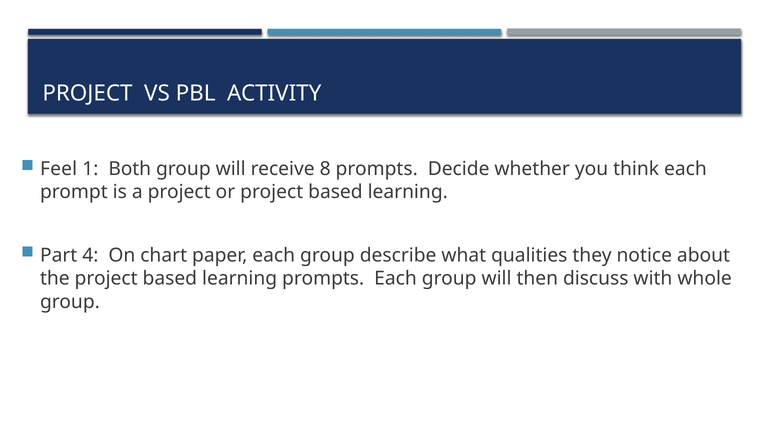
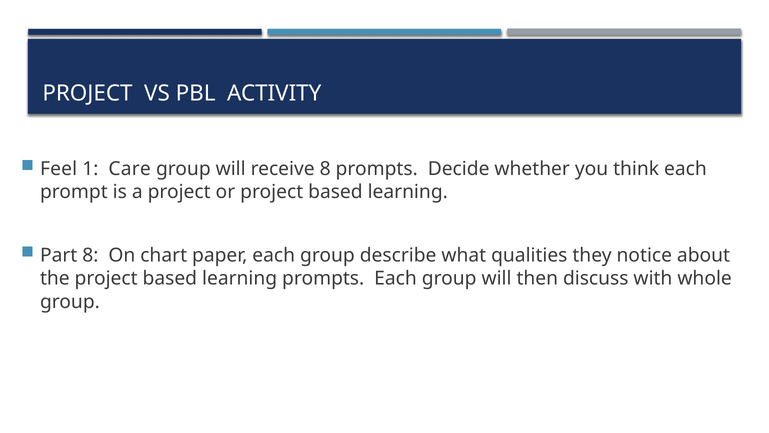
Both: Both -> Care
Part 4: 4 -> 8
